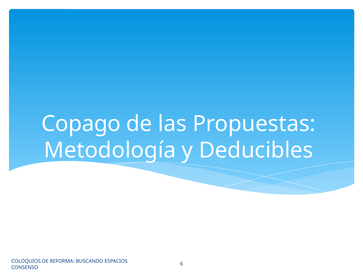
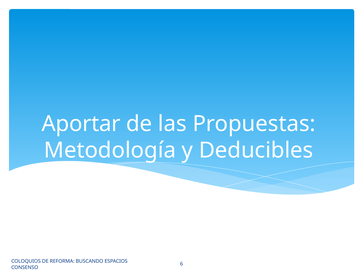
Copago: Copago -> Aportar
